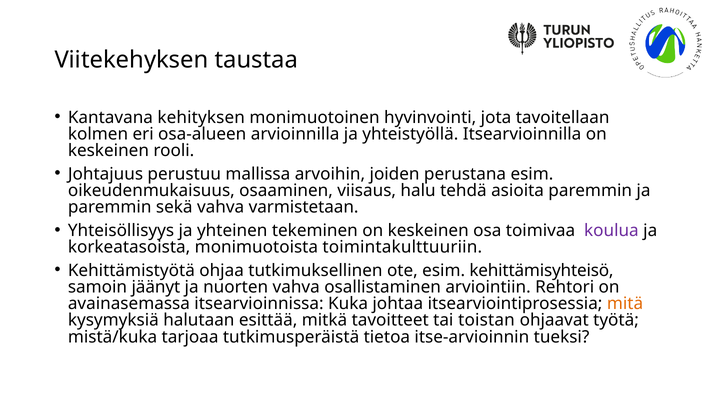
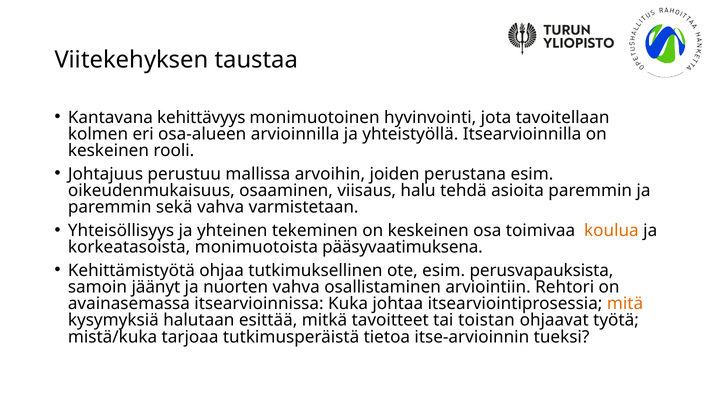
kehityksen: kehityksen -> kehittävyys
koulua colour: purple -> orange
toimintakulttuuriin: toimintakulttuuriin -> pääsyvaatimuksena
kehittämisyhteisö: kehittämisyhteisö -> perusvapauksista
